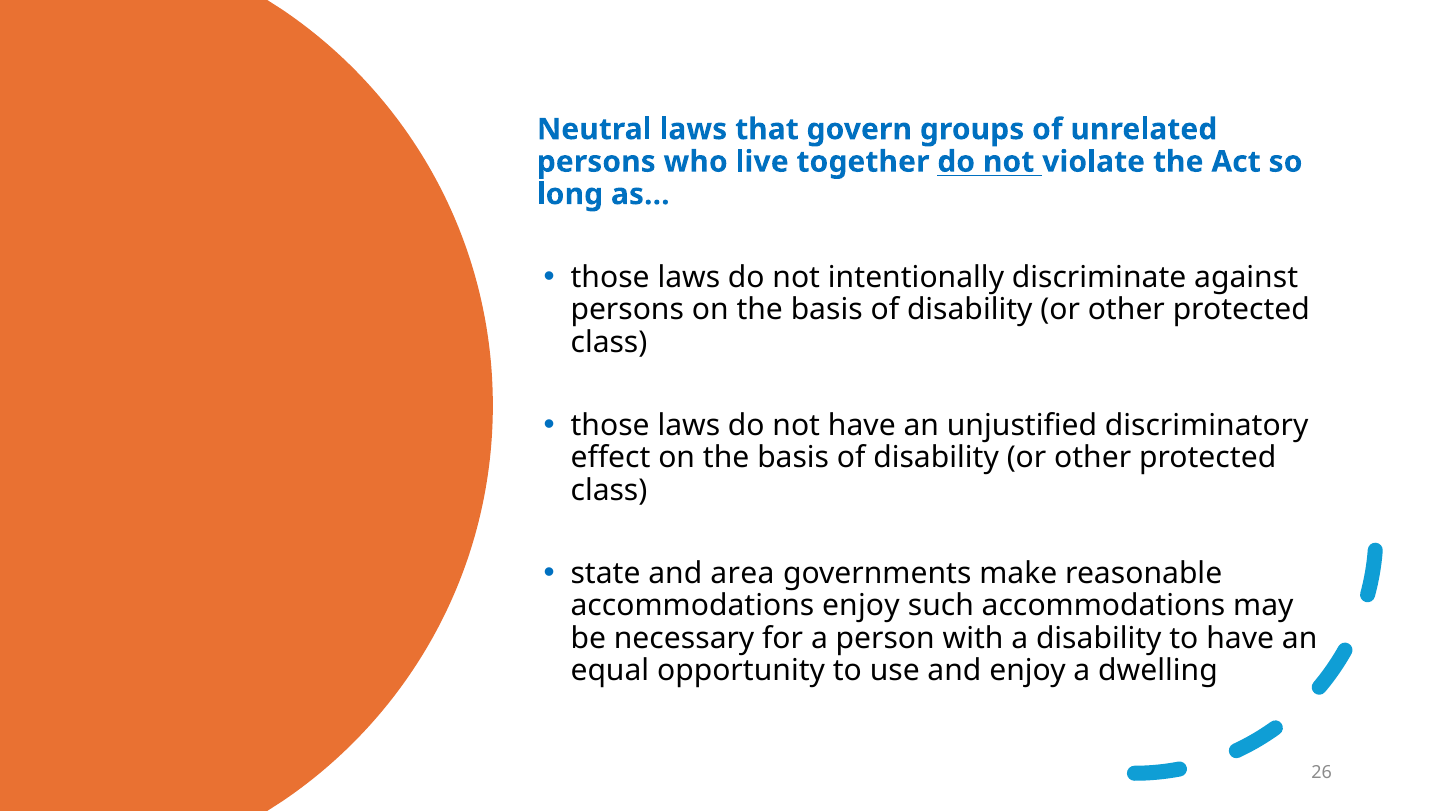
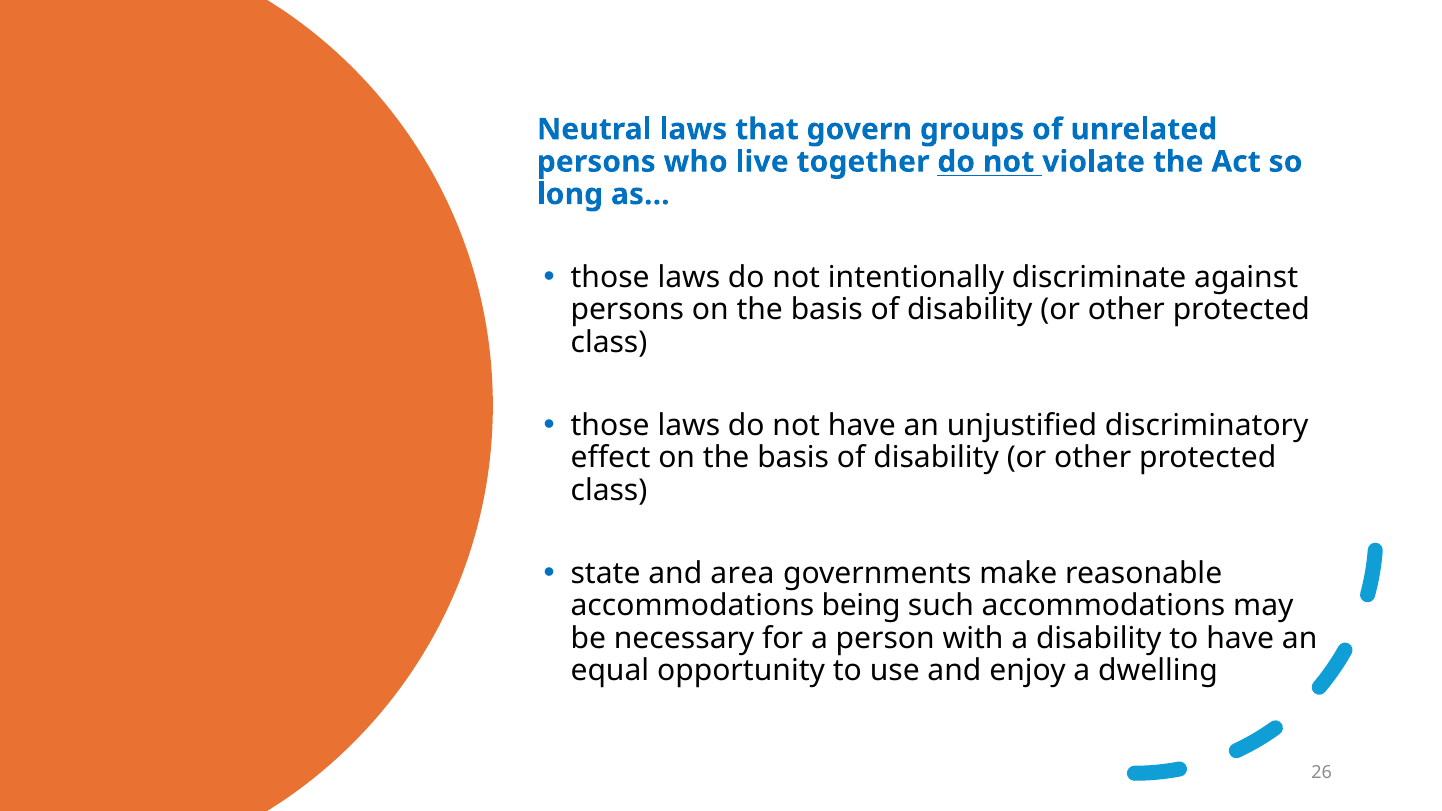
accommodations enjoy: enjoy -> being
